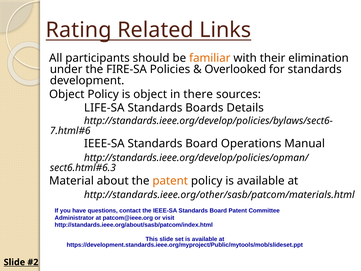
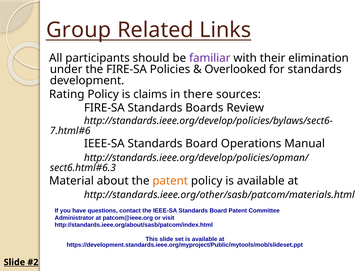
Rating: Rating -> Group
familiar colour: orange -> purple
Object at (67, 94): Object -> Rating
is object: object -> claims
LIFE-SA at (104, 108): LIFE-SA -> FIRE-SA
Details: Details -> Review
